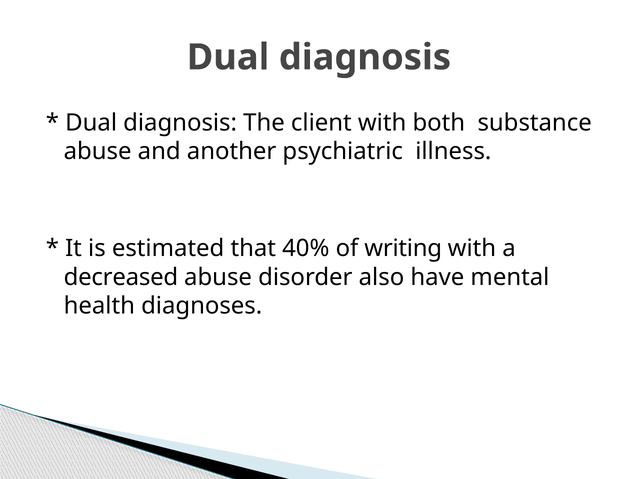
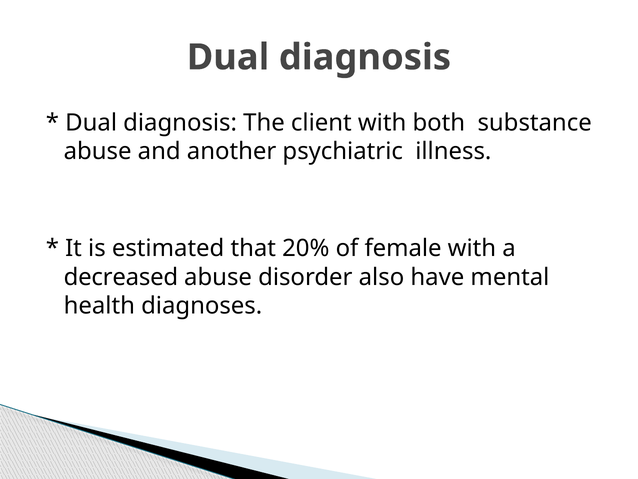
40%: 40% -> 20%
writing: writing -> female
